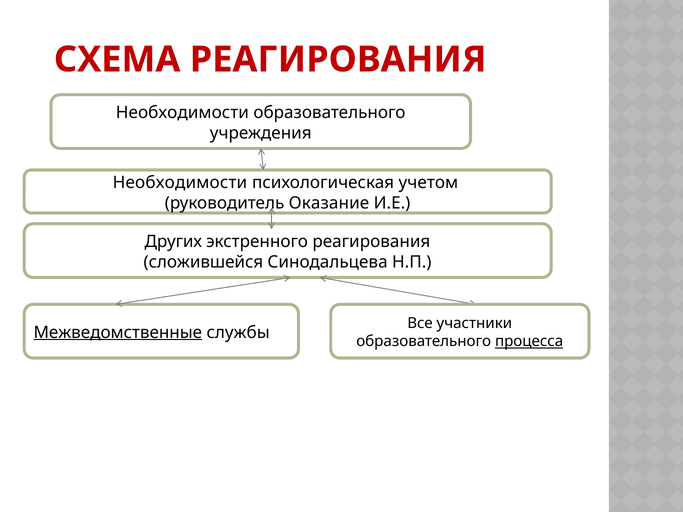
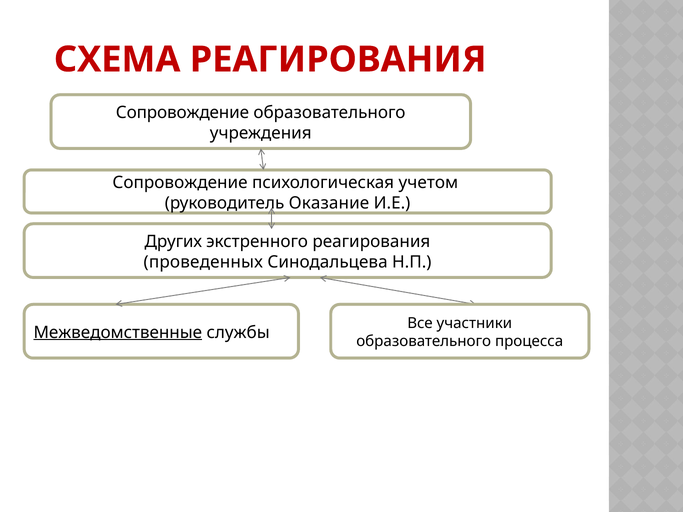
Необходимости at (182, 113): Необходимости -> Сопровождение
Необходимости at (180, 182): Необходимости -> Сопровождение
сложившейся: сложившейся -> проведенных
процесса underline: present -> none
